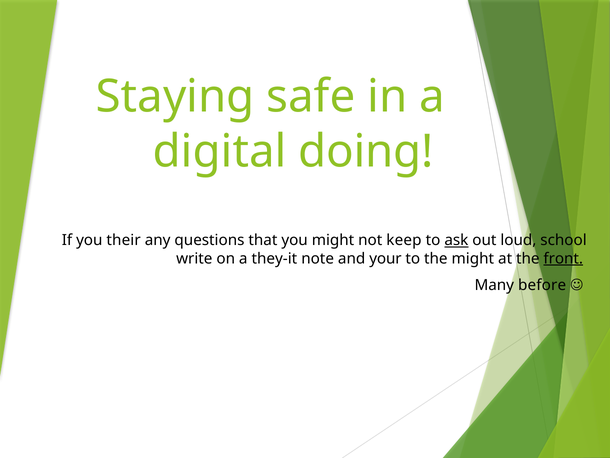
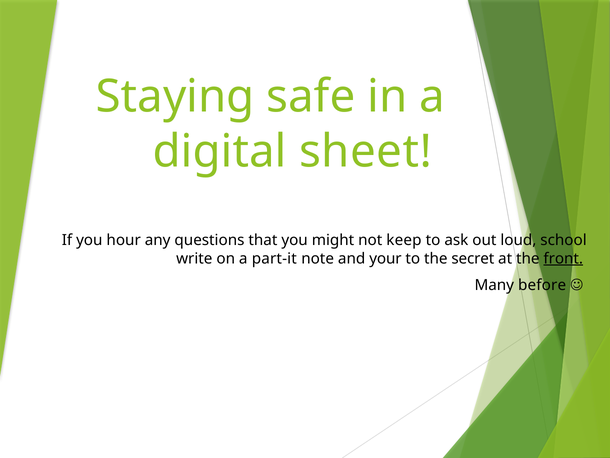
doing: doing -> sheet
their: their -> hour
ask underline: present -> none
they-it: they-it -> part-it
the might: might -> secret
